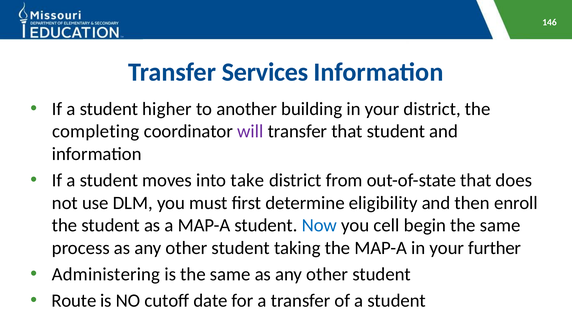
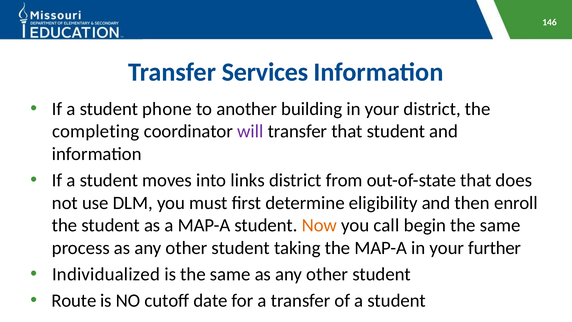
higher: higher -> phone
take: take -> links
Now colour: blue -> orange
cell: cell -> call
Administering: Administering -> Individualized
